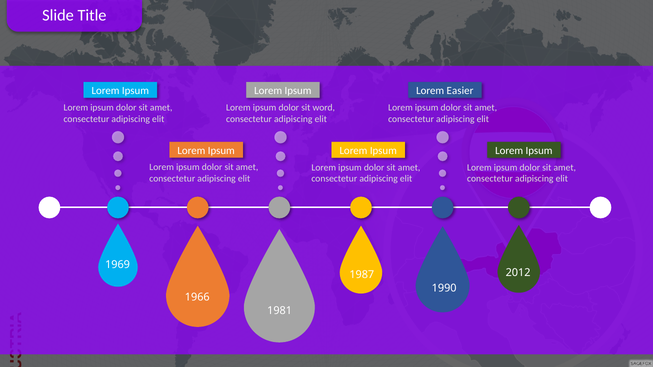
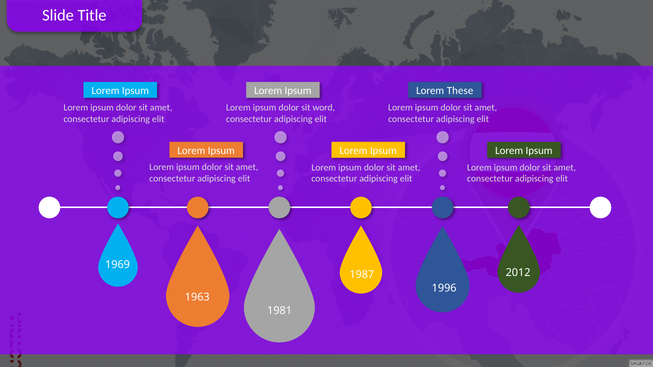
Easier: Easier -> These
1990: 1990 -> 1996
1966: 1966 -> 1963
